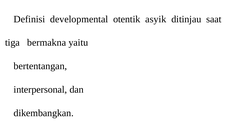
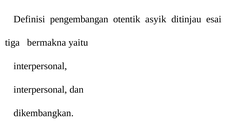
developmental: developmental -> pengembangan
saat: saat -> esai
bertentangan at (40, 66): bertentangan -> interpersonal
